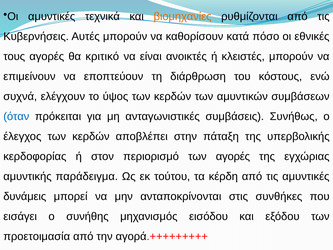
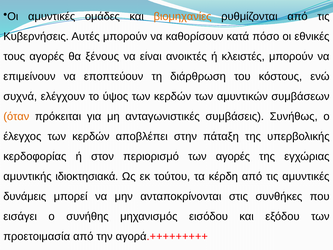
τεχνικά: τεχνικά -> ομάδες
κριτικό: κριτικό -> ξένους
όταν colour: blue -> orange
παράδειγμα: παράδειγμα -> ιδιοκτησιακά
